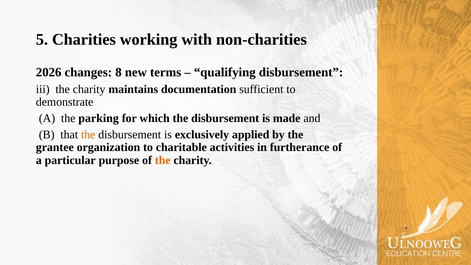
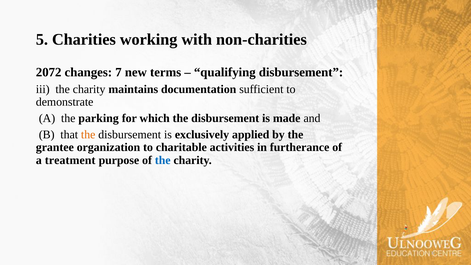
2026: 2026 -> 2072
8: 8 -> 7
particular: particular -> treatment
the at (163, 160) colour: orange -> blue
